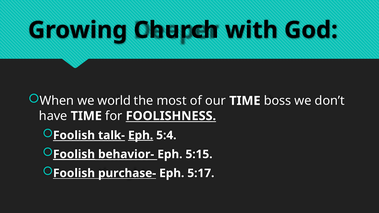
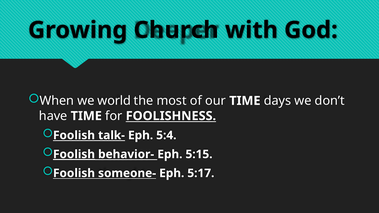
boss: boss -> days
Eph at (141, 135) underline: present -> none
purchase-: purchase- -> someone-
